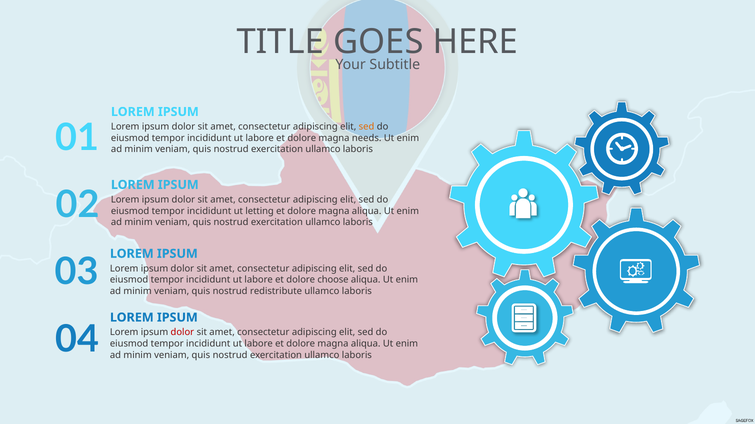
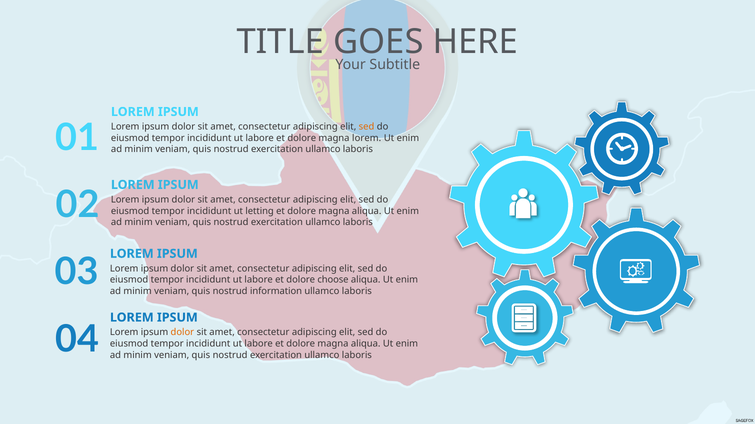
magna needs: needs -> lorem
redistribute: redistribute -> information
dolor at (182, 333) colour: red -> orange
